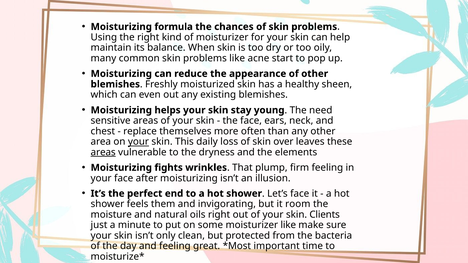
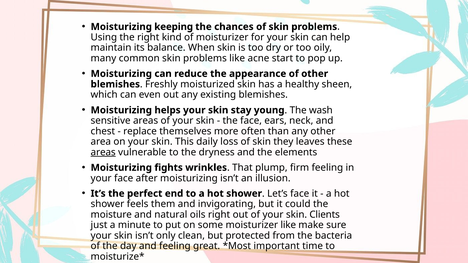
formula: formula -> keeping
need: need -> wash
your at (138, 142) underline: present -> none
over: over -> they
room: room -> could
